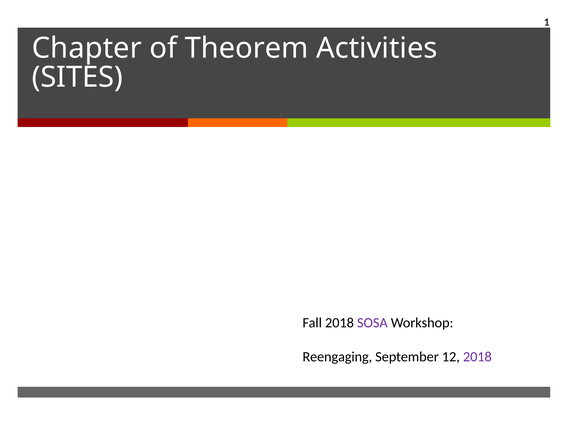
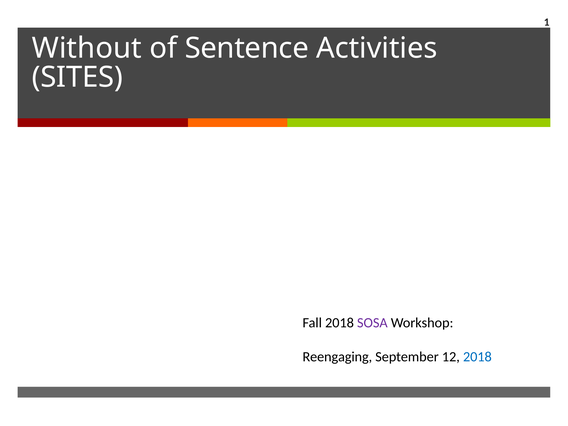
Chapter: Chapter -> Without
Theorem: Theorem -> Sentence
2018 at (477, 357) colour: purple -> blue
